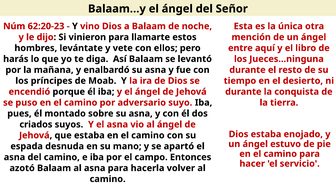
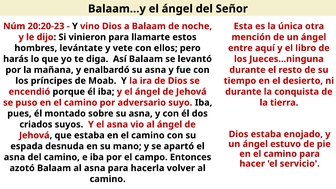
62:20-23: 62:20-23 -> 20:20-23
